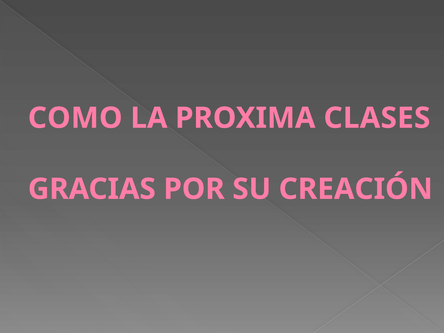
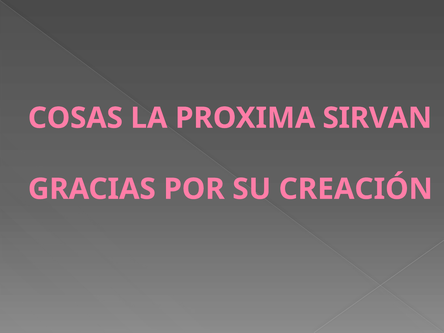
COMO: COMO -> COSAS
CLASES: CLASES -> SIRVAN
